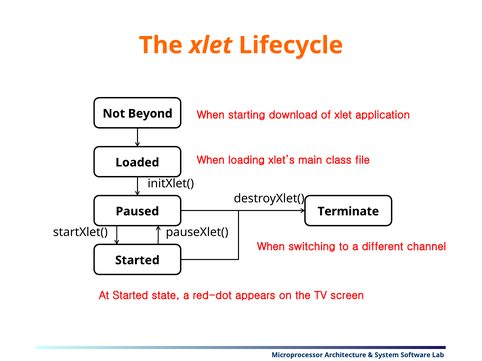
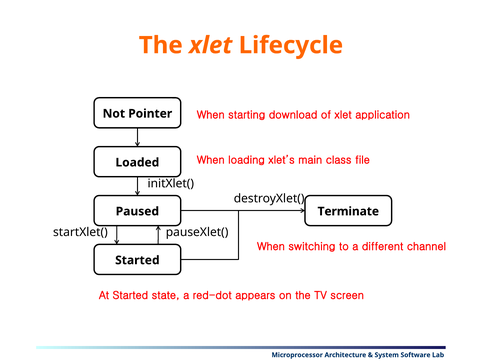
Beyond: Beyond -> Pointer
